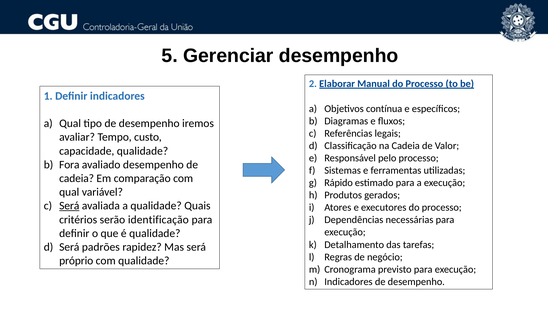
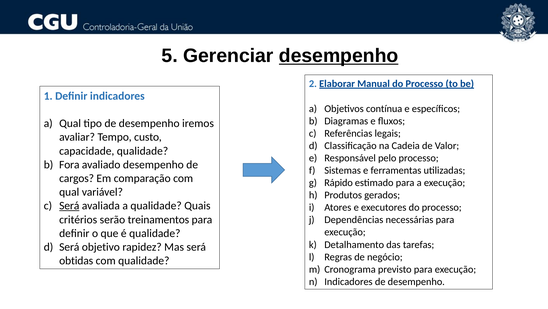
desempenho at (339, 56) underline: none -> present
cadeia at (77, 178): cadeia -> cargos
identificação: identificação -> treinamentos
padrões: padrões -> objetivo
próprio: próprio -> obtidas
